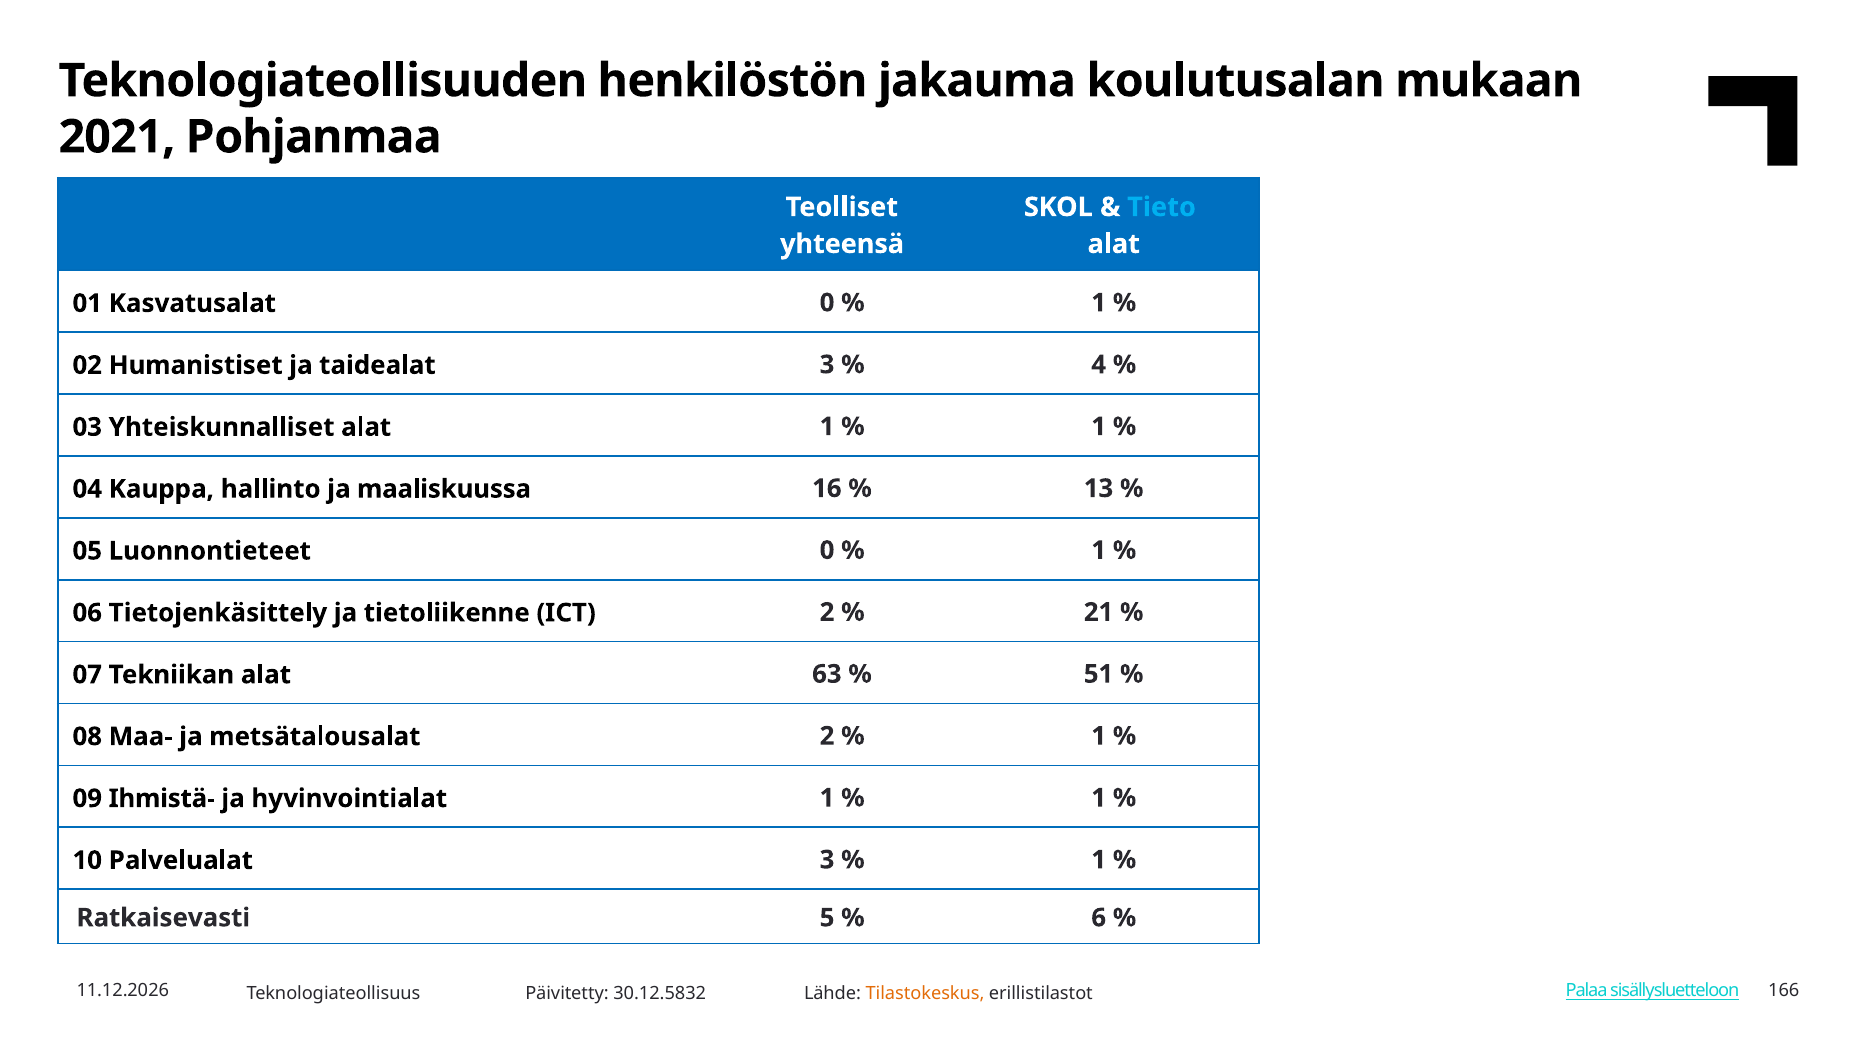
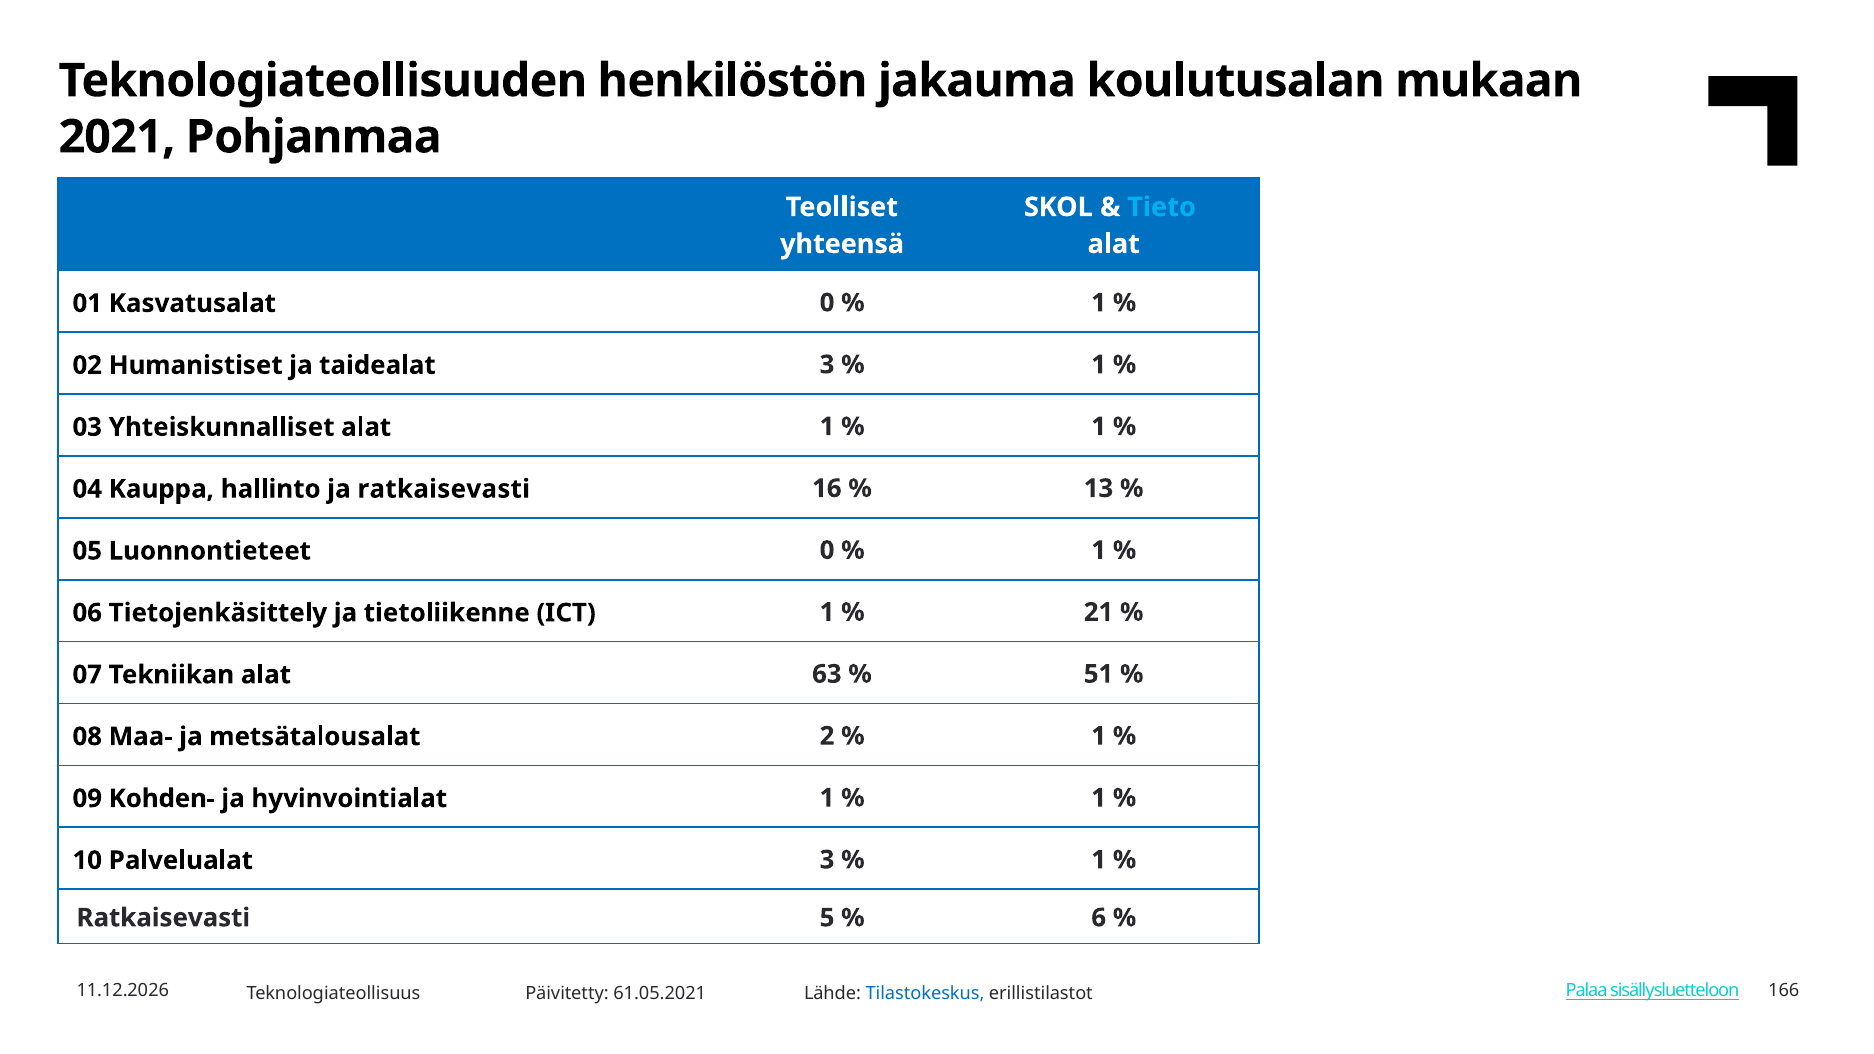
4 at (1099, 365): 4 -> 1
ja maaliskuussa: maaliskuussa -> ratkaisevasti
ICT 2: 2 -> 1
Ihmistä-: Ihmistä- -> Kohden-
30.12.5832: 30.12.5832 -> 61.05.2021
Tilastokeskus colour: orange -> blue
